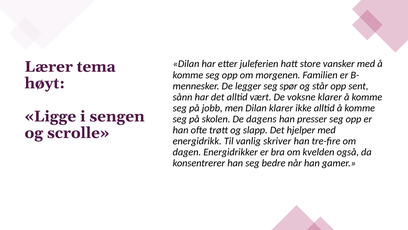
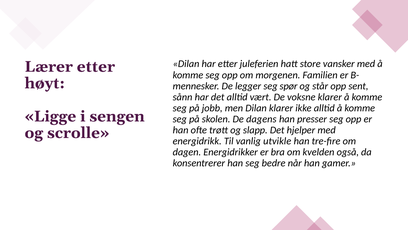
Lærer tema: tema -> etter
skriver: skriver -> utvikle
